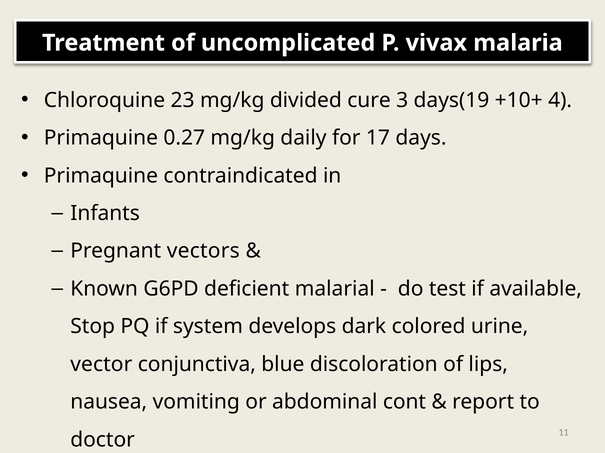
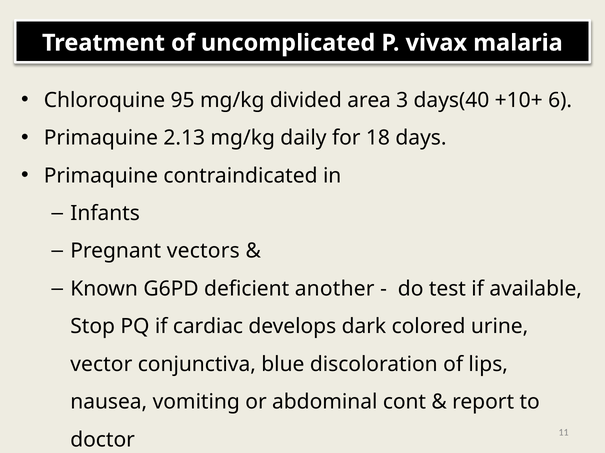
23: 23 -> 95
cure: cure -> area
days(19: days(19 -> days(40
4: 4 -> 6
0.27: 0.27 -> 2.13
17: 17 -> 18
malarial: malarial -> another
system: system -> cardiac
